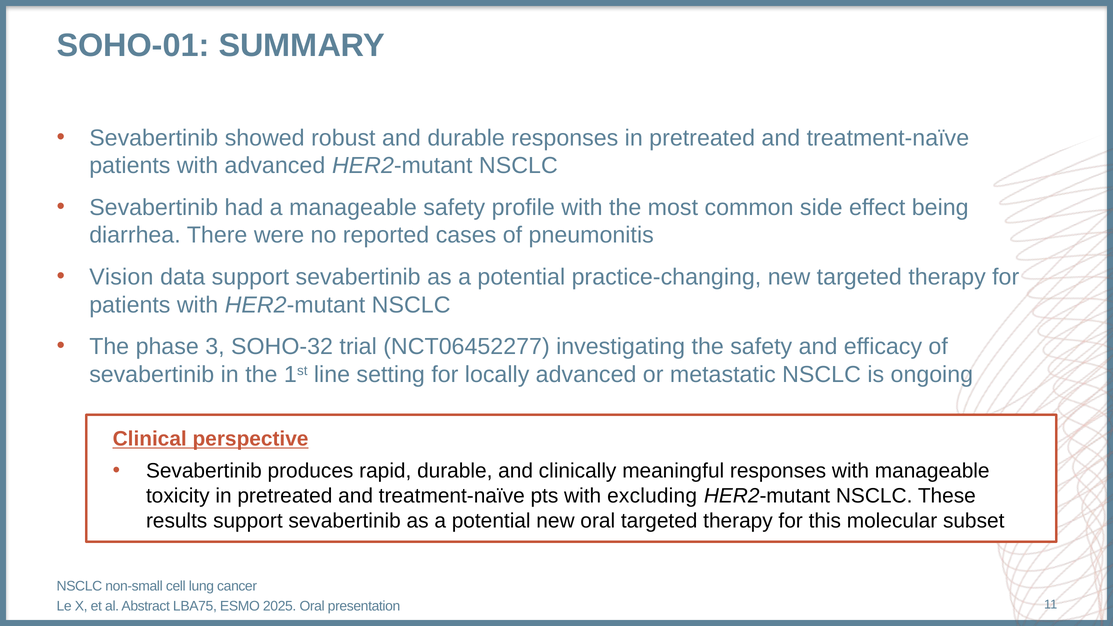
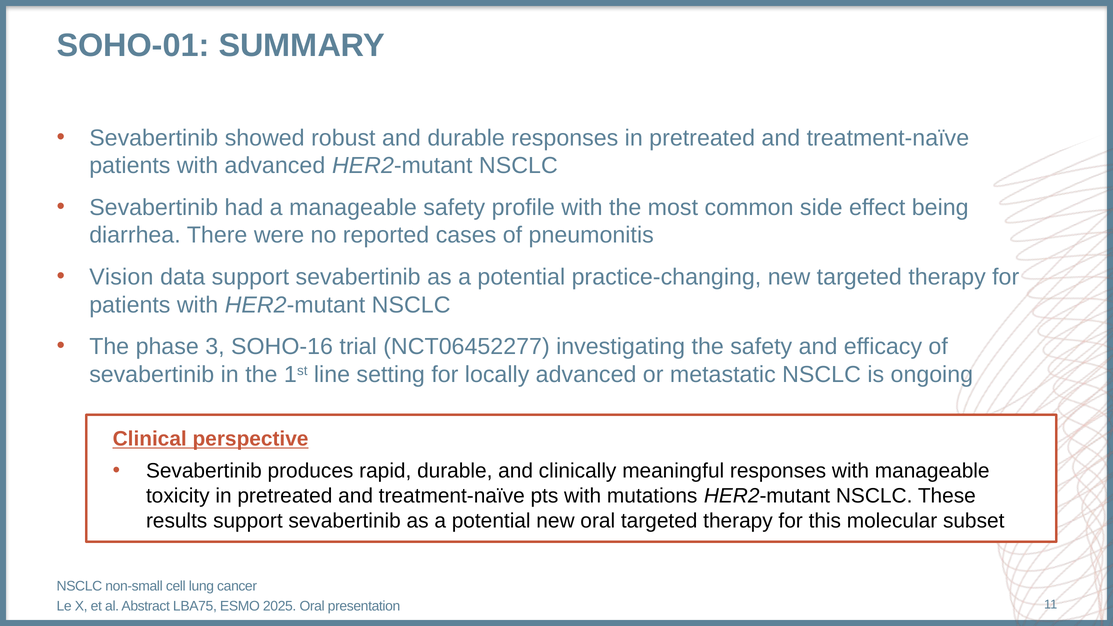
SOHO-32: SOHO-32 -> SOHO-16
excluding: excluding -> mutations
